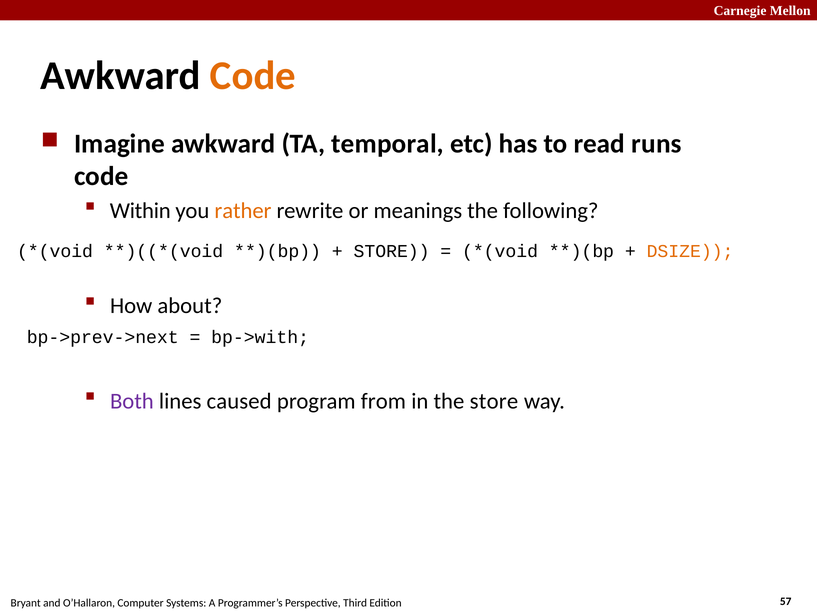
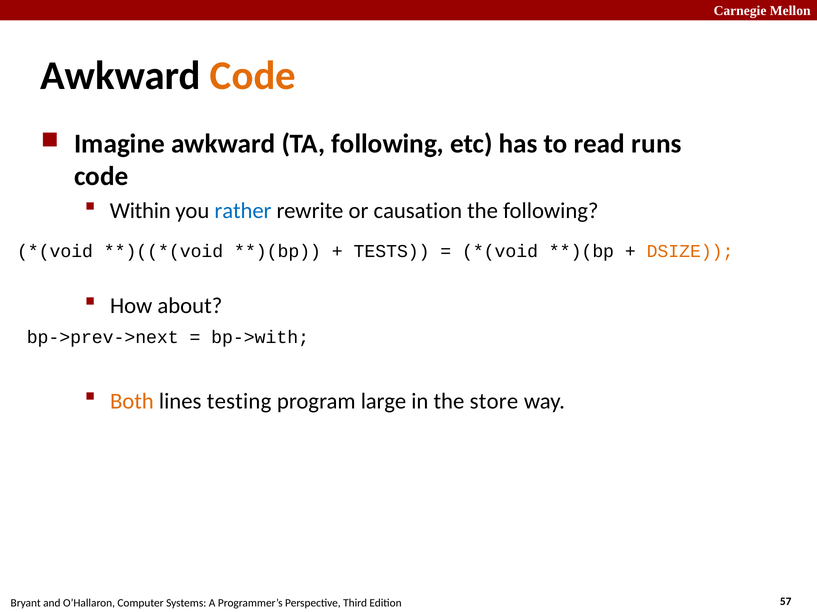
TA temporal: temporal -> following
rather colour: orange -> blue
meanings: meanings -> causation
STORE at (392, 252): STORE -> TESTS
Both colour: purple -> orange
caused: caused -> testing
from: from -> large
